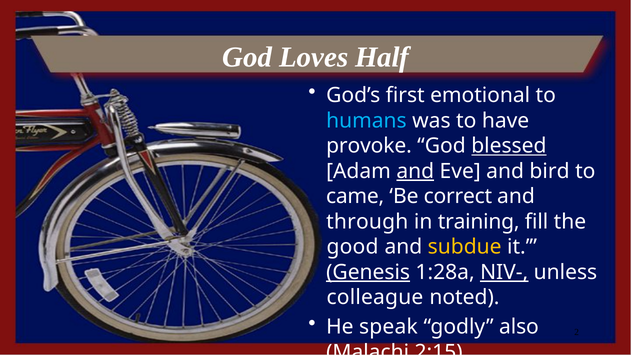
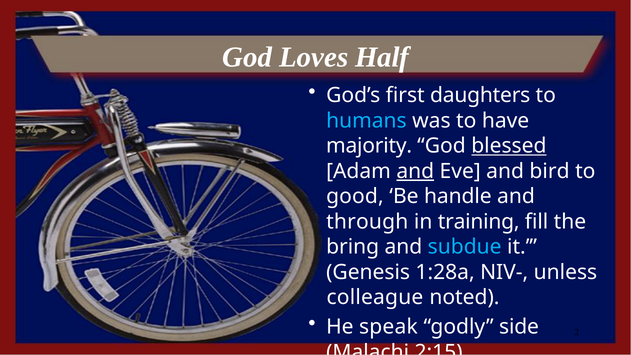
emotional: emotional -> daughters
provoke: provoke -> majority
came: came -> good
correct: correct -> handle
good: good -> bring
subdue colour: yellow -> light blue
Genesis underline: present -> none
NIV- underline: present -> none
also: also -> side
